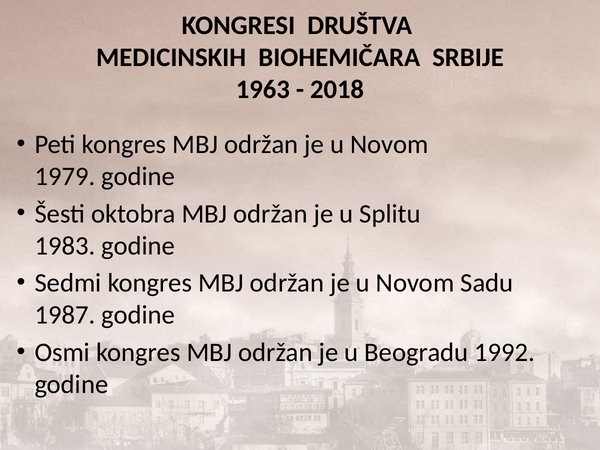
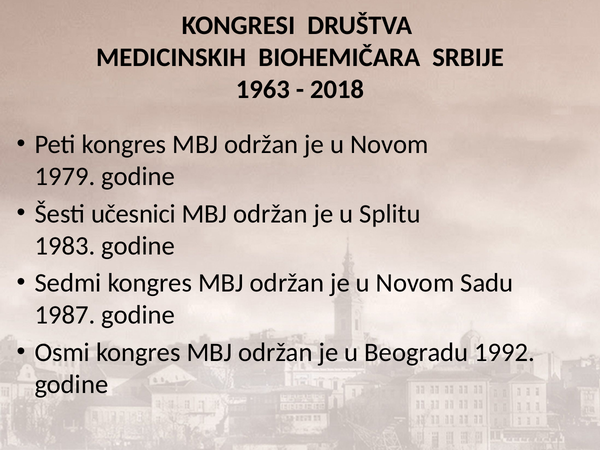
oktobra: oktobra -> učesnici
